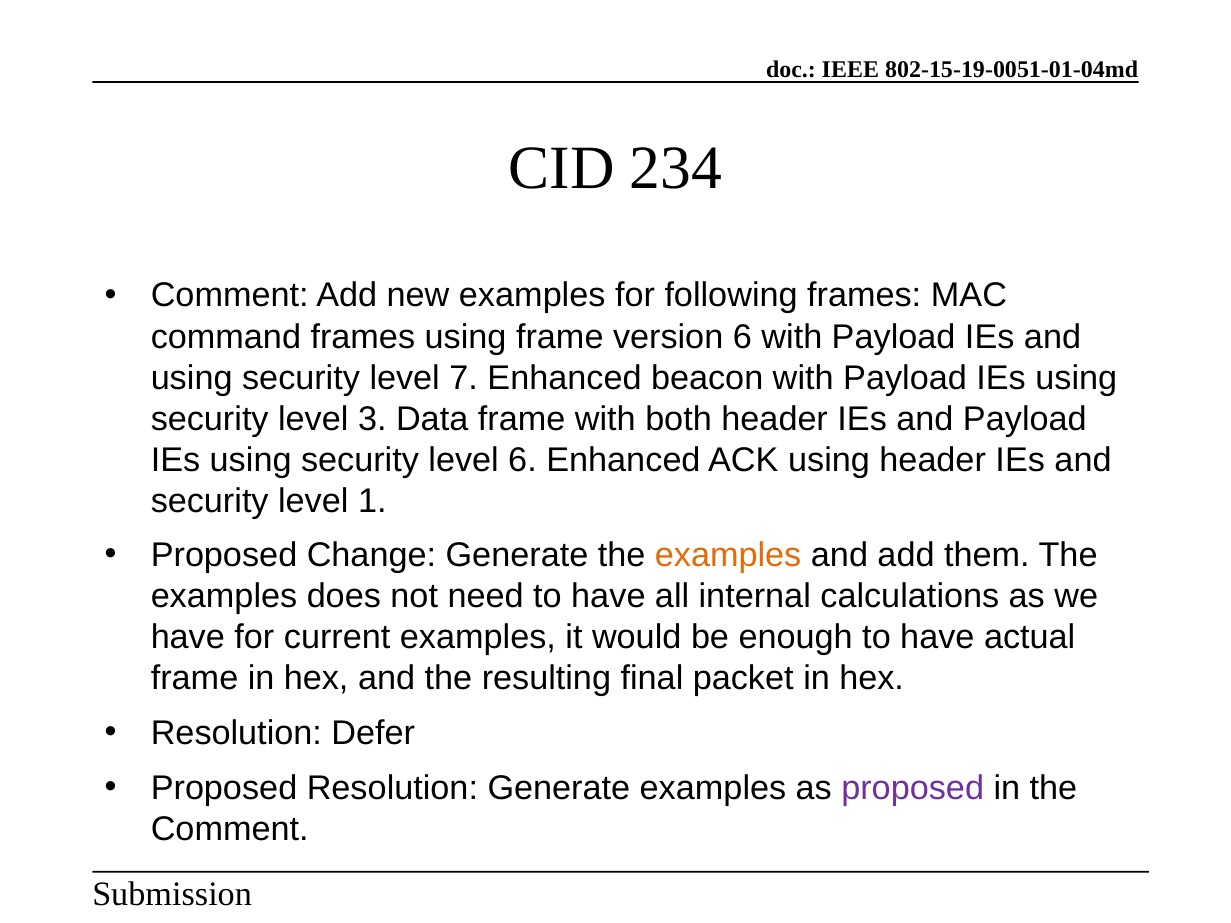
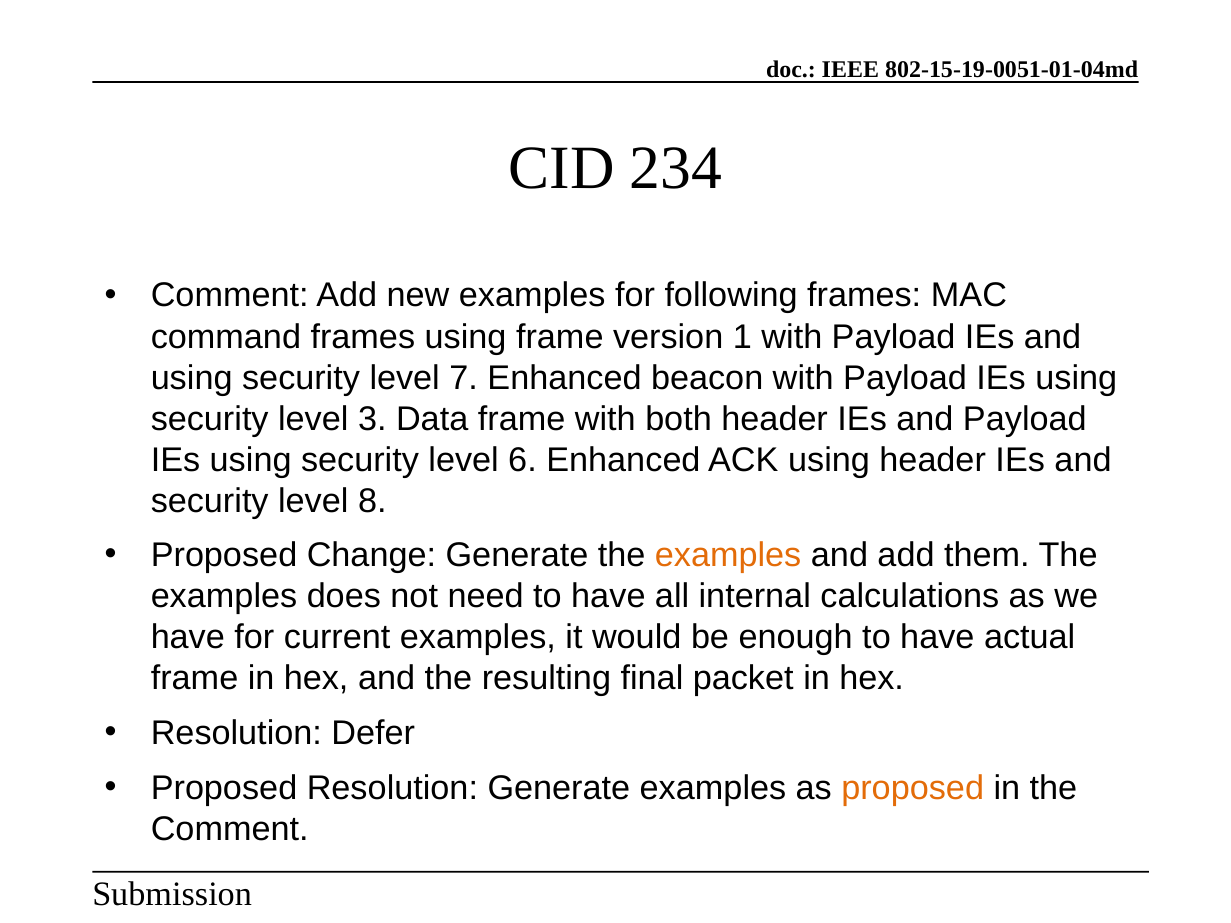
version 6: 6 -> 1
1: 1 -> 8
proposed at (913, 788) colour: purple -> orange
